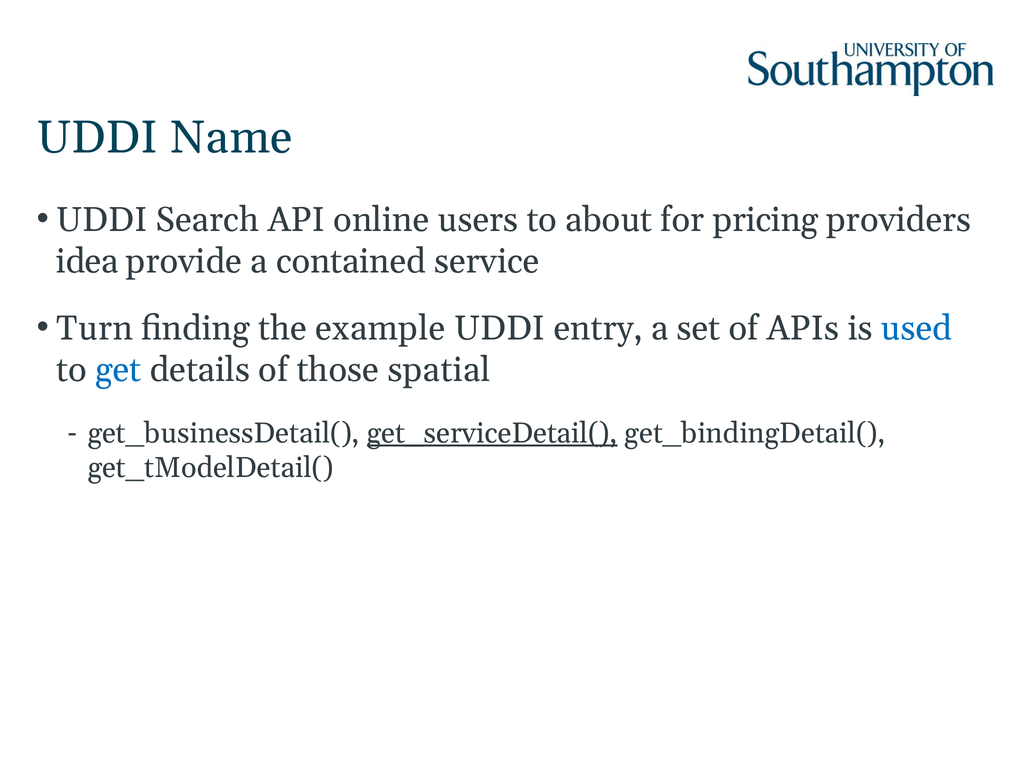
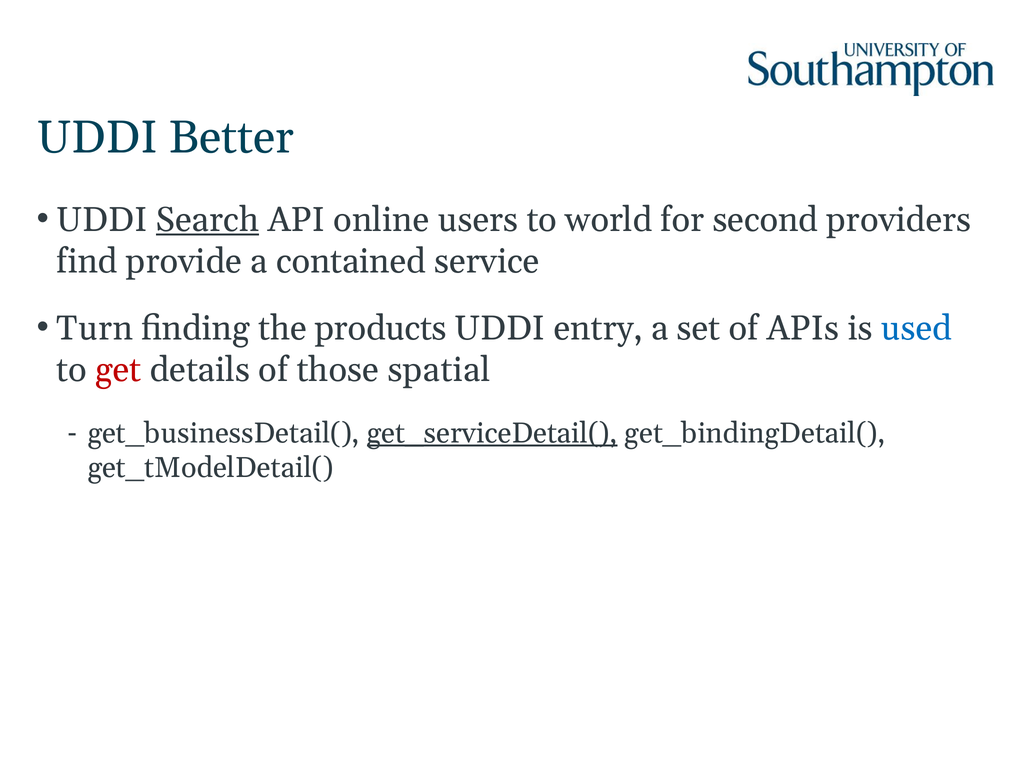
Name: Name -> Better
Search underline: none -> present
about: about -> world
pricing: pricing -> second
idea: idea -> find
example: example -> products
get colour: blue -> red
